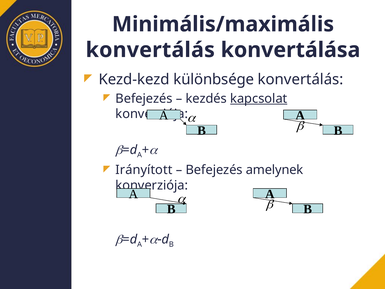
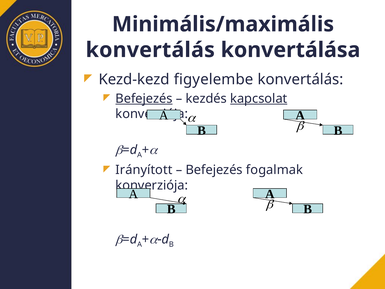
különbsége: különbsége -> figyelembe
Befejezés at (144, 98) underline: none -> present
amelynek: amelynek -> fogalmak
